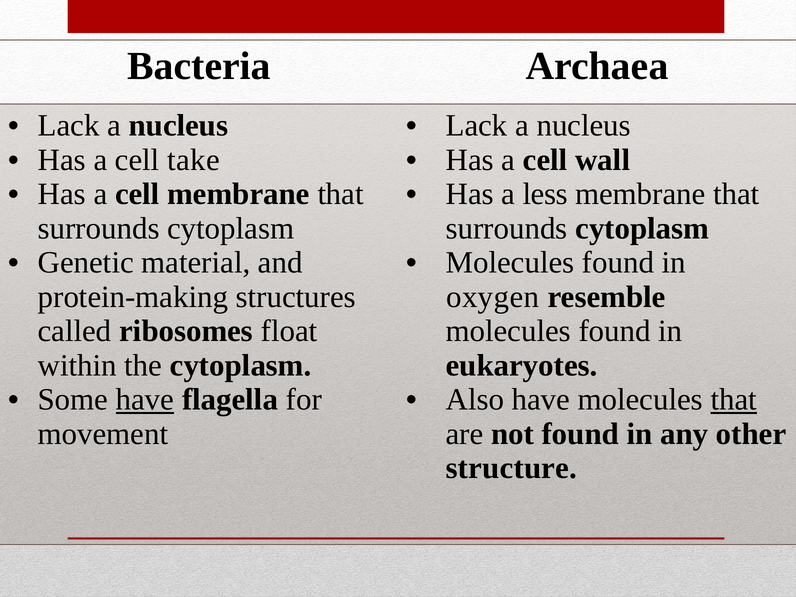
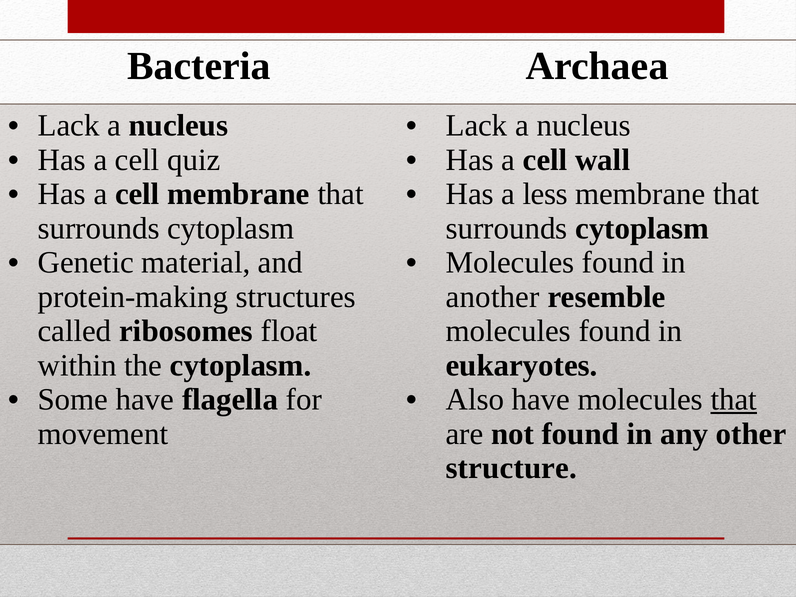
take: take -> quiz
oxygen: oxygen -> another
have at (145, 400) underline: present -> none
